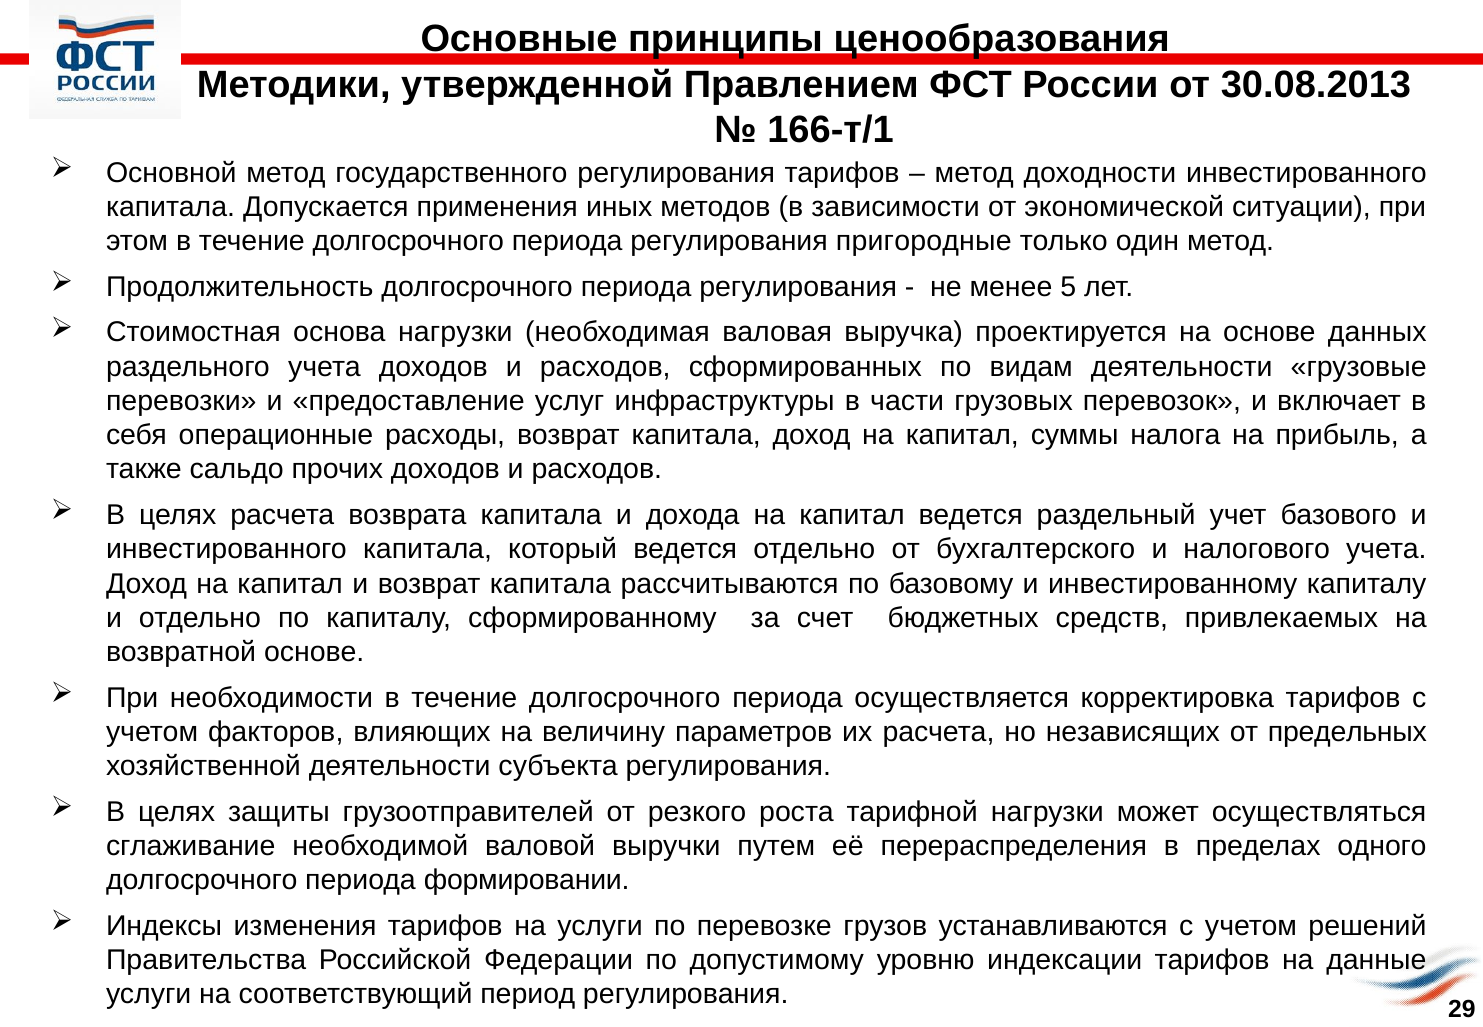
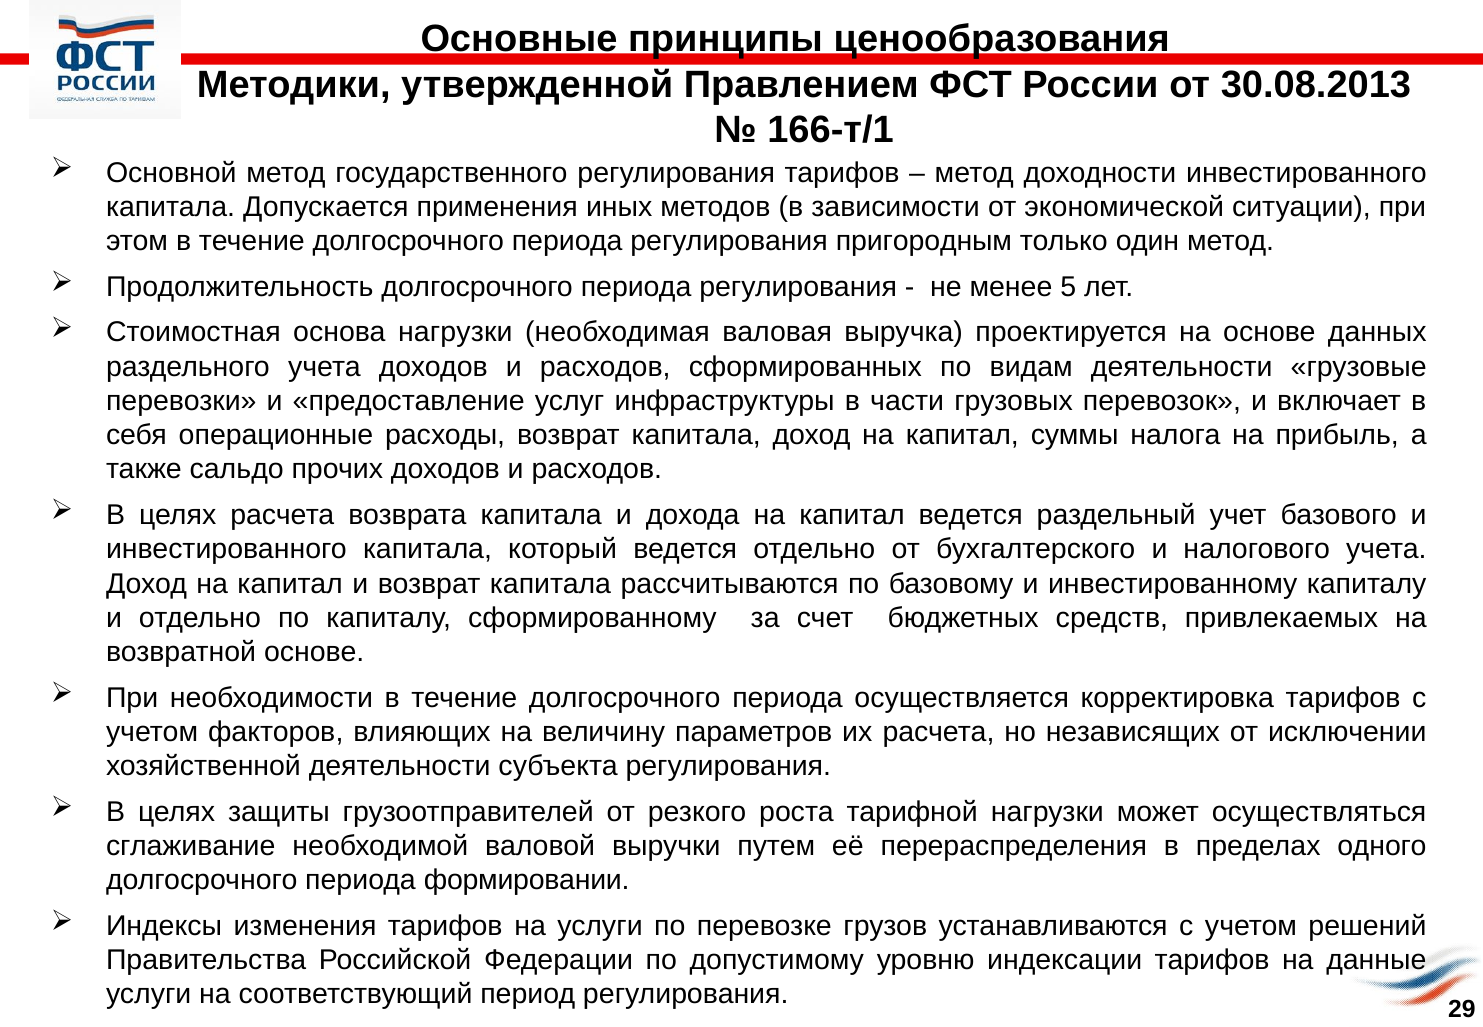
пригородные: пригородные -> пригородным
предельных: предельных -> исключении
